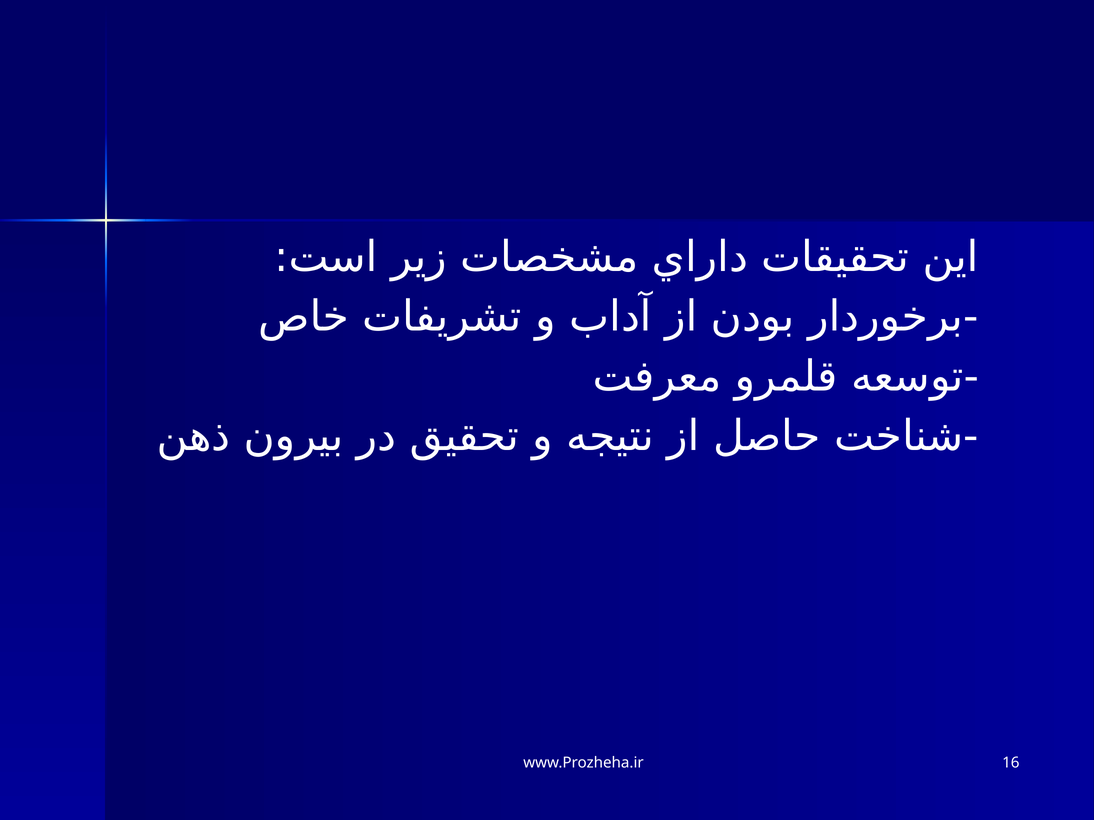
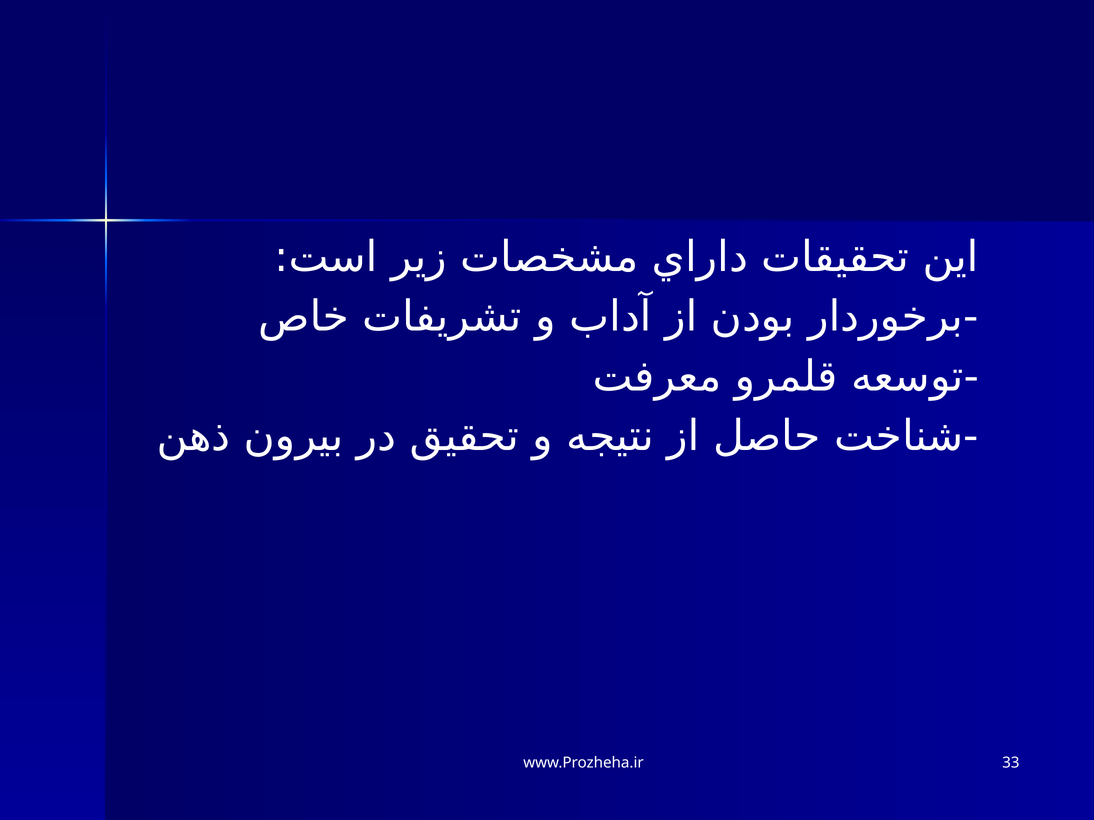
16: 16 -> 33
